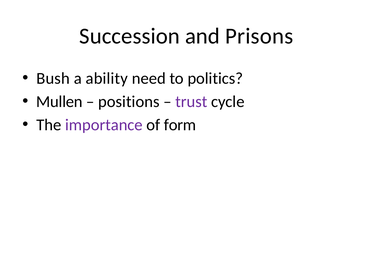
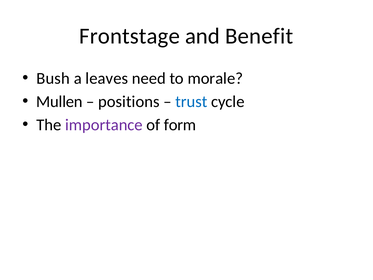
Succession: Succession -> Frontstage
Prisons: Prisons -> Benefit
ability: ability -> leaves
politics: politics -> morale
trust colour: purple -> blue
